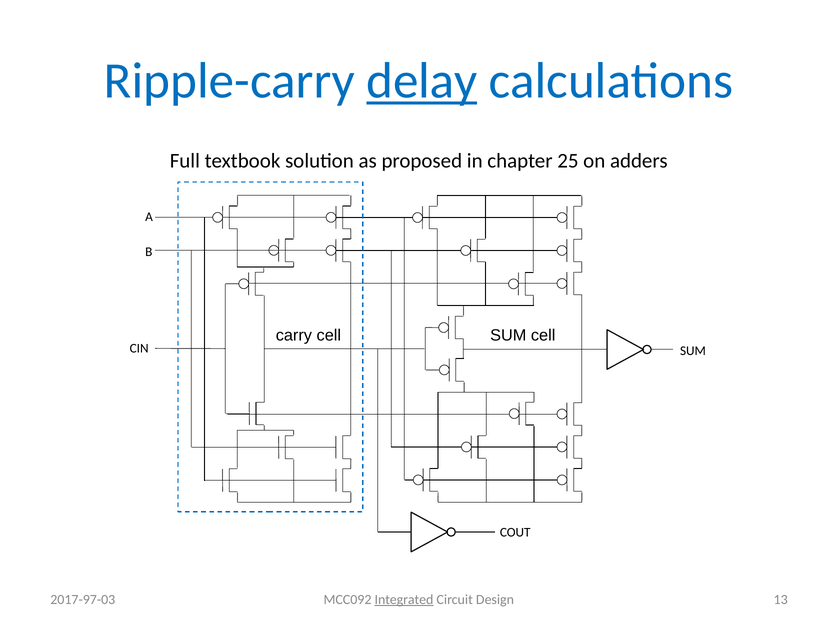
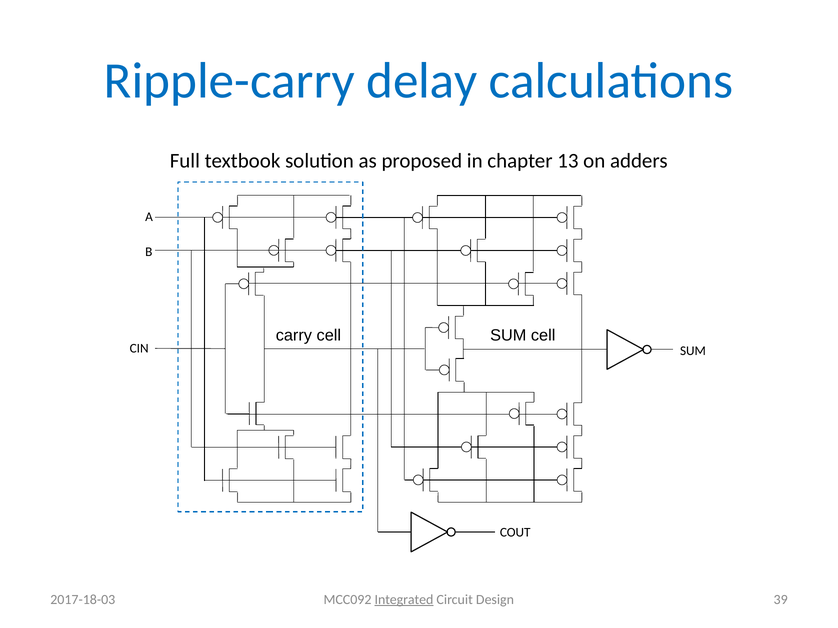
delay underline: present -> none
25: 25 -> 13
13: 13 -> 39
2017-97-03: 2017-97-03 -> 2017-18-03
